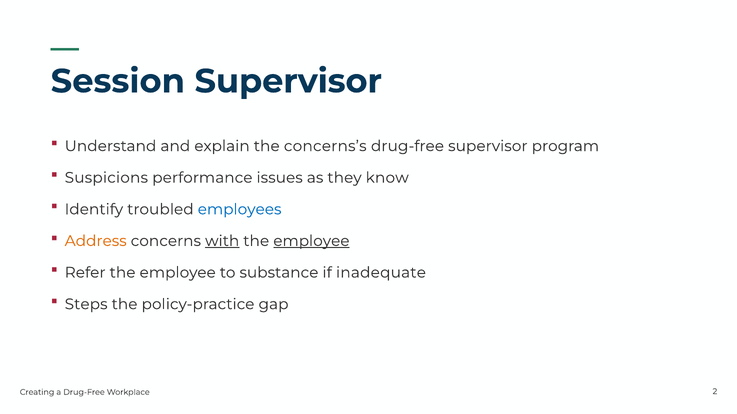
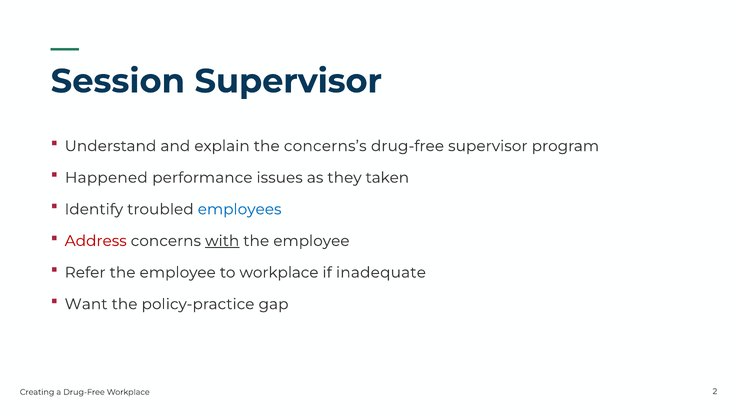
Suspicions: Suspicions -> Happened
know: know -> taken
Address colour: orange -> red
employee at (311, 241) underline: present -> none
to substance: substance -> workplace
Steps: Steps -> Want
